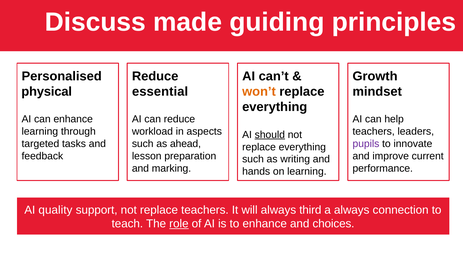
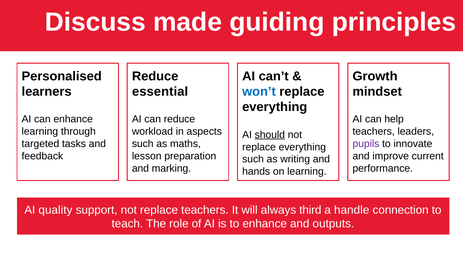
physical: physical -> learners
won’t colour: orange -> blue
ahead: ahead -> maths
a always: always -> handle
role underline: present -> none
choices: choices -> outputs
